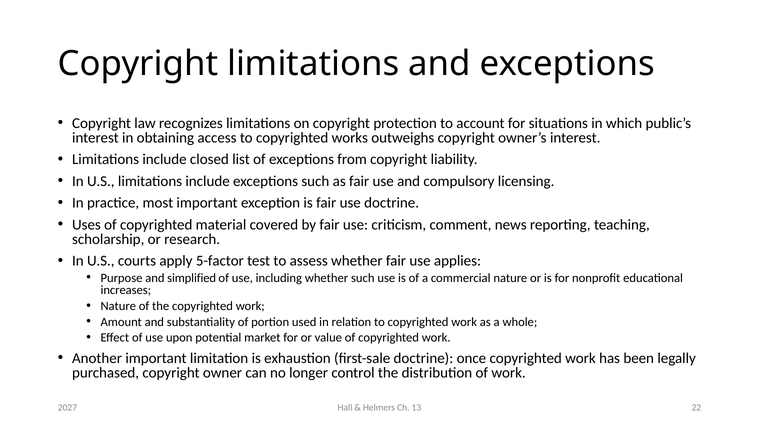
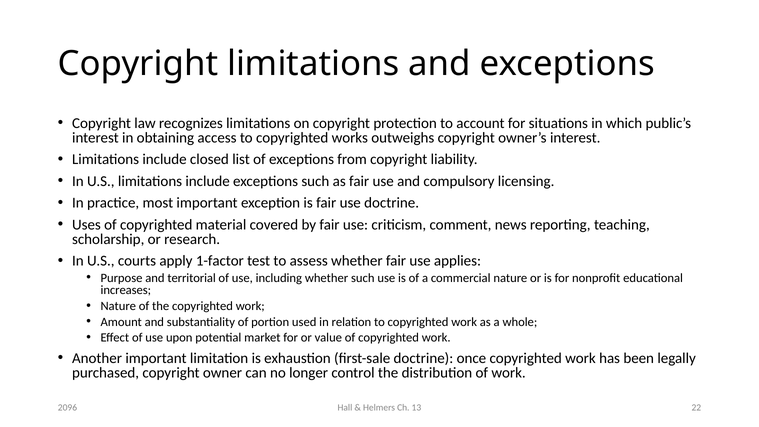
5-factor: 5-factor -> 1-factor
simplified: simplified -> territorial
2027: 2027 -> 2096
